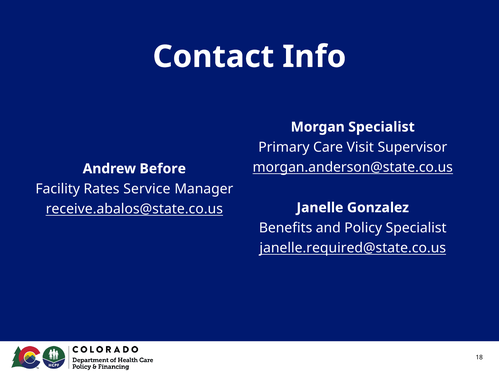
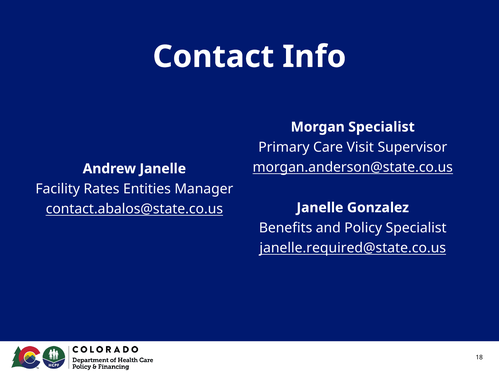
Andrew Before: Before -> Janelle
Service: Service -> Entities
receive.abalos@state.co.us: receive.abalos@state.co.us -> contact.abalos@state.co.us
